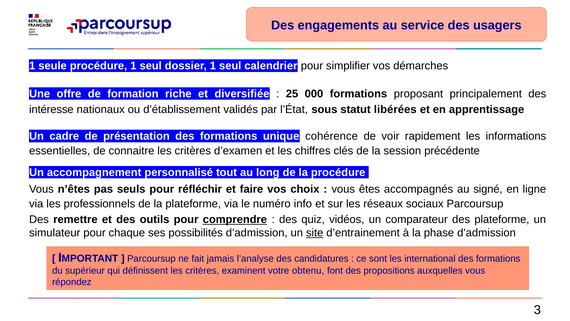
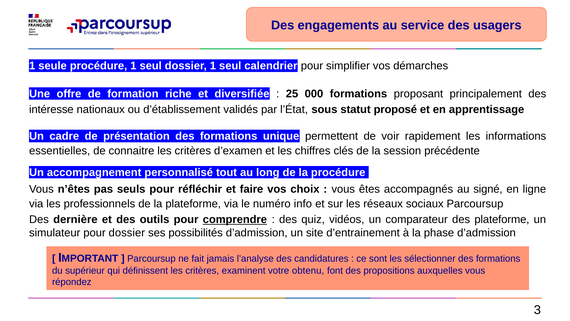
libérées: libérées -> proposé
cohérence: cohérence -> permettent
remettre: remettre -> dernière
pour chaque: chaque -> dossier
site underline: present -> none
international: international -> sélectionner
